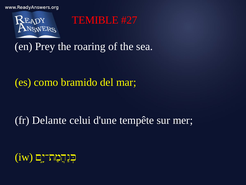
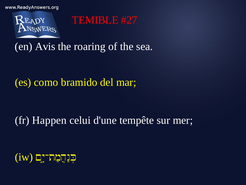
Prey: Prey -> Avis
Delante: Delante -> Happen
